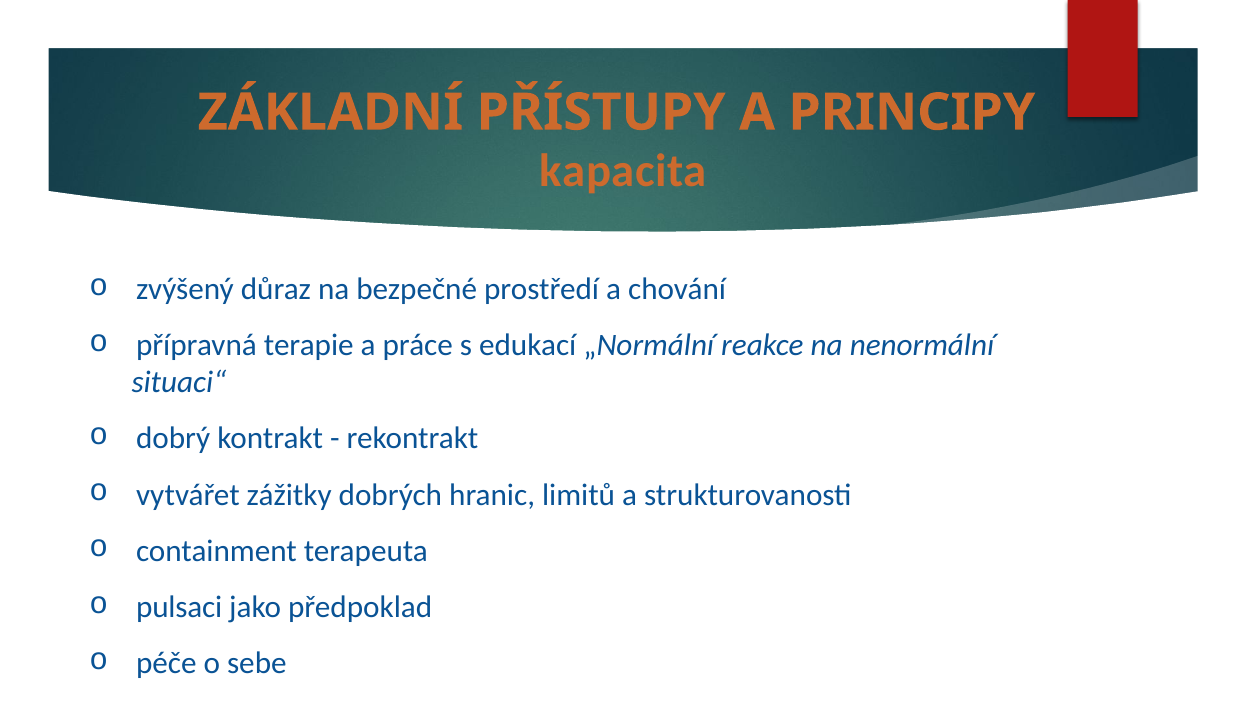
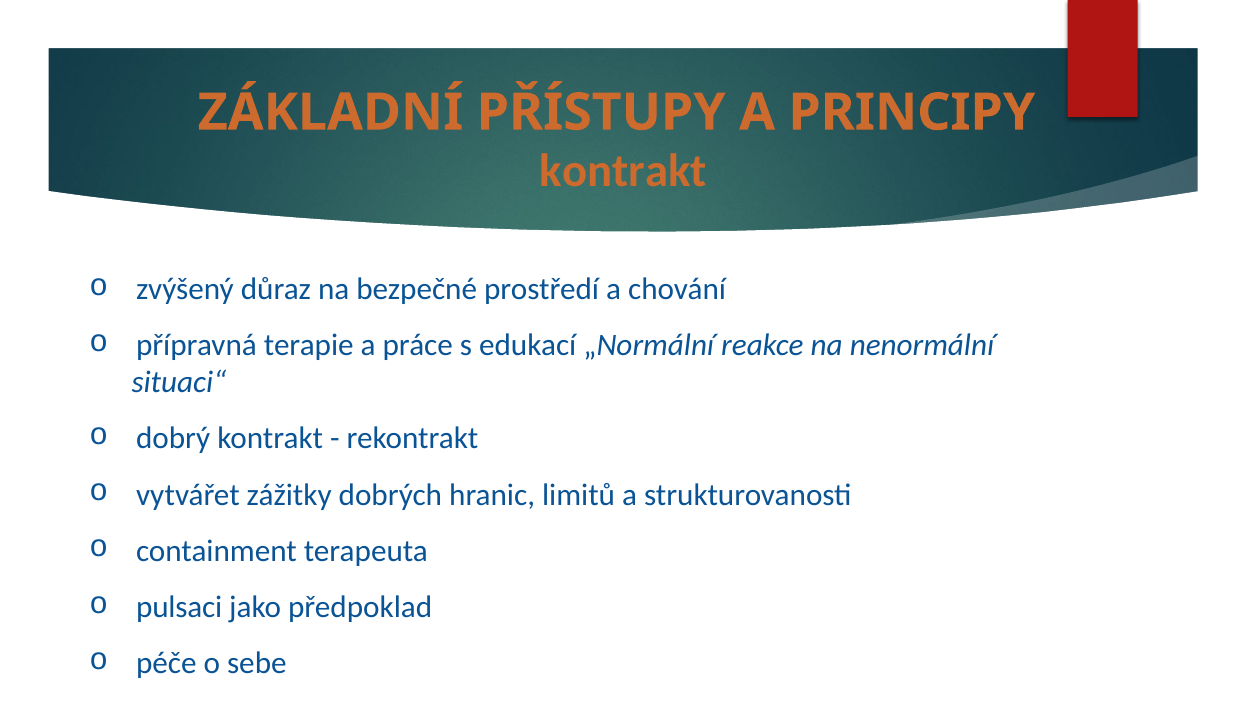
kapacita at (623, 171): kapacita -> kontrakt
